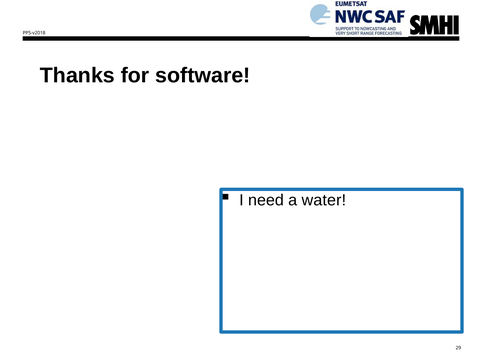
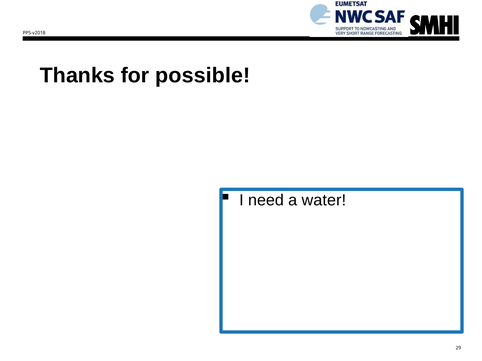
software: software -> possible
